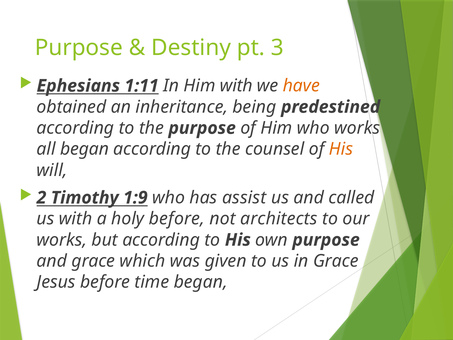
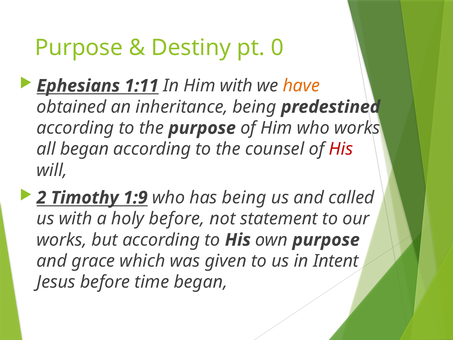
3: 3 -> 0
His at (341, 149) colour: orange -> red
has assist: assist -> being
architects: architects -> statement
in Grace: Grace -> Intent
